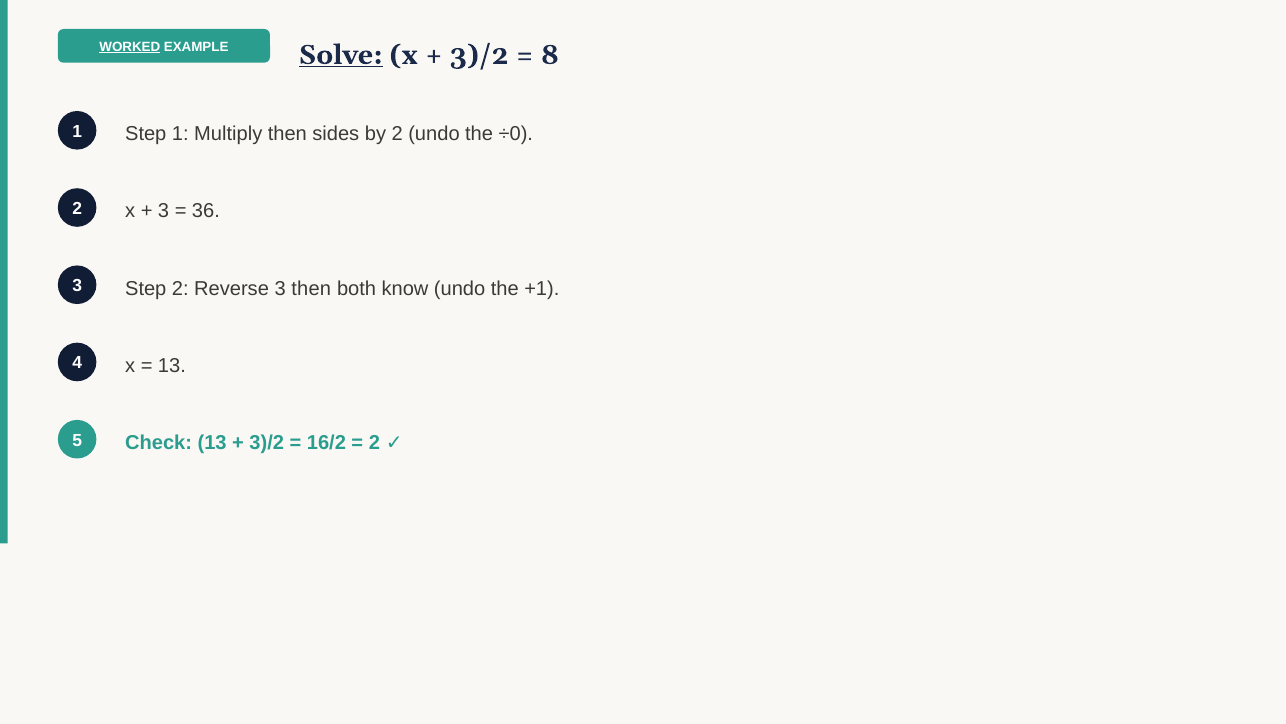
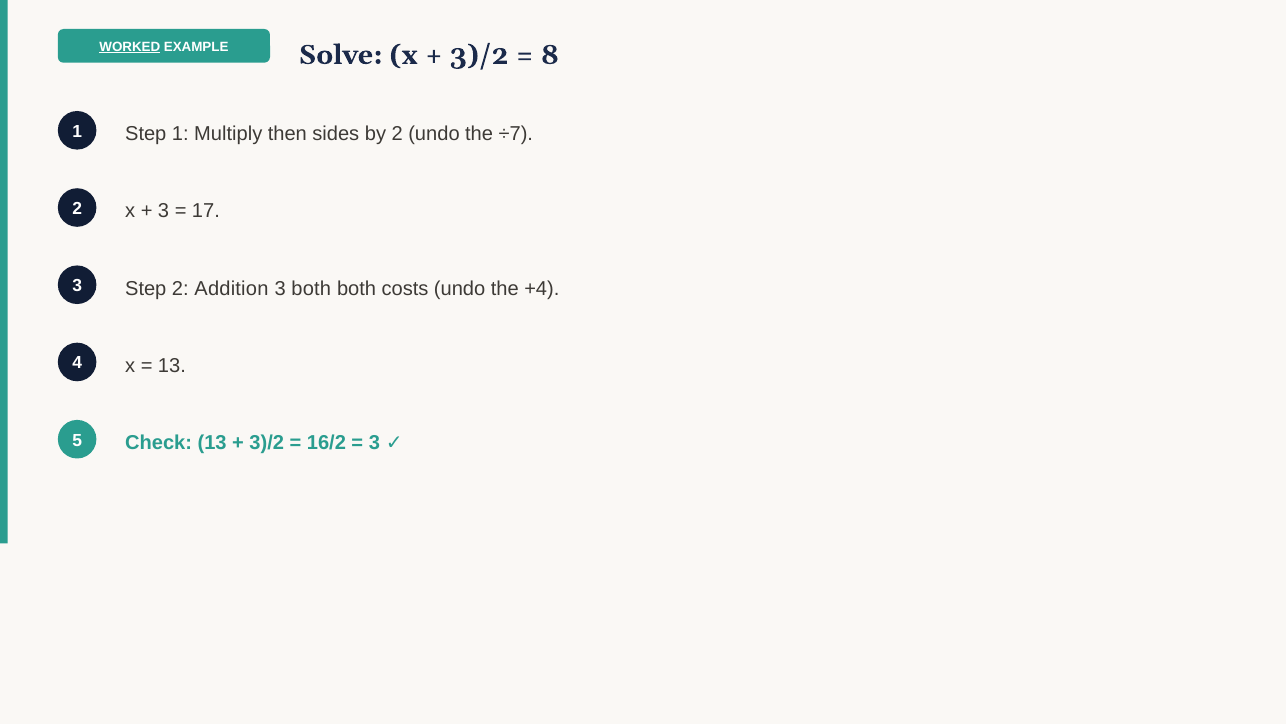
Solve underline: present -> none
÷0: ÷0 -> ÷7
36: 36 -> 17
Reverse: Reverse -> Addition
3 then: then -> both
know: know -> costs
+1: +1 -> +4
2 at (374, 443): 2 -> 3
